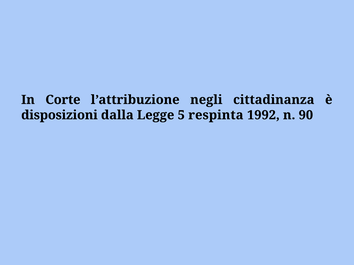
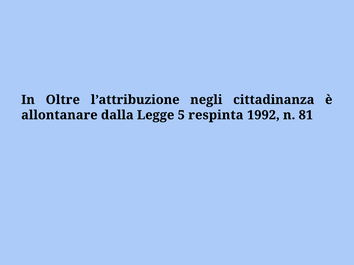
Corte: Corte -> Oltre
disposizioni: disposizioni -> allontanare
90: 90 -> 81
